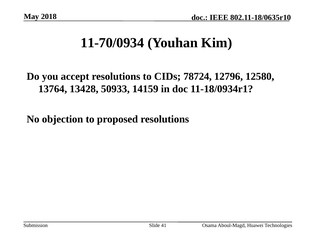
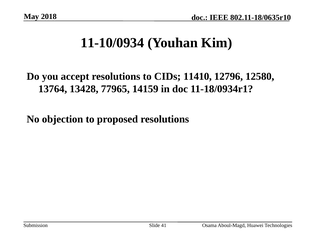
11-70/0934: 11-70/0934 -> 11-10/0934
78724: 78724 -> 11410
50933: 50933 -> 77965
